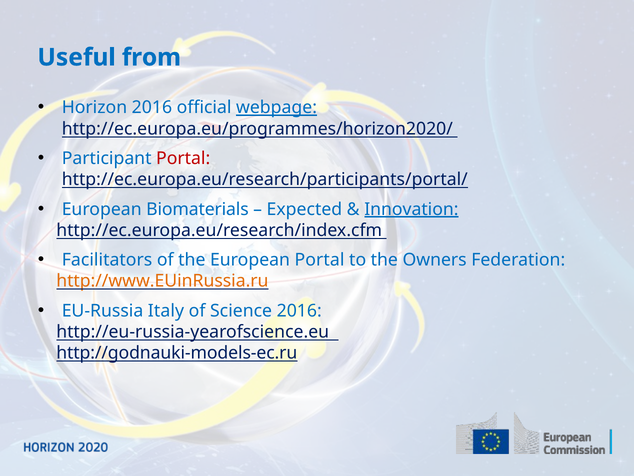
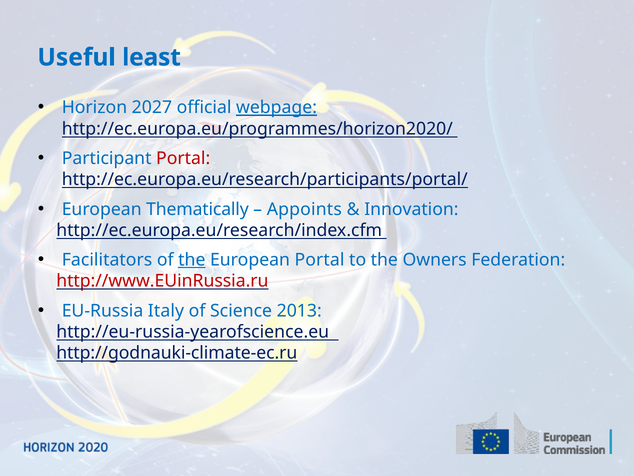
from: from -> least
Horizon 2016: 2016 -> 2027
Biomaterials: Biomaterials -> Thematically
Expected: Expected -> Appoints
Innovation underline: present -> none
the at (192, 260) underline: none -> present
http://www.EUinRussia.ru colour: orange -> red
Science 2016: 2016 -> 2013
http://godnauki-models-ec.ru: http://godnauki-models-ec.ru -> http://godnauki-climate-ec.ru
